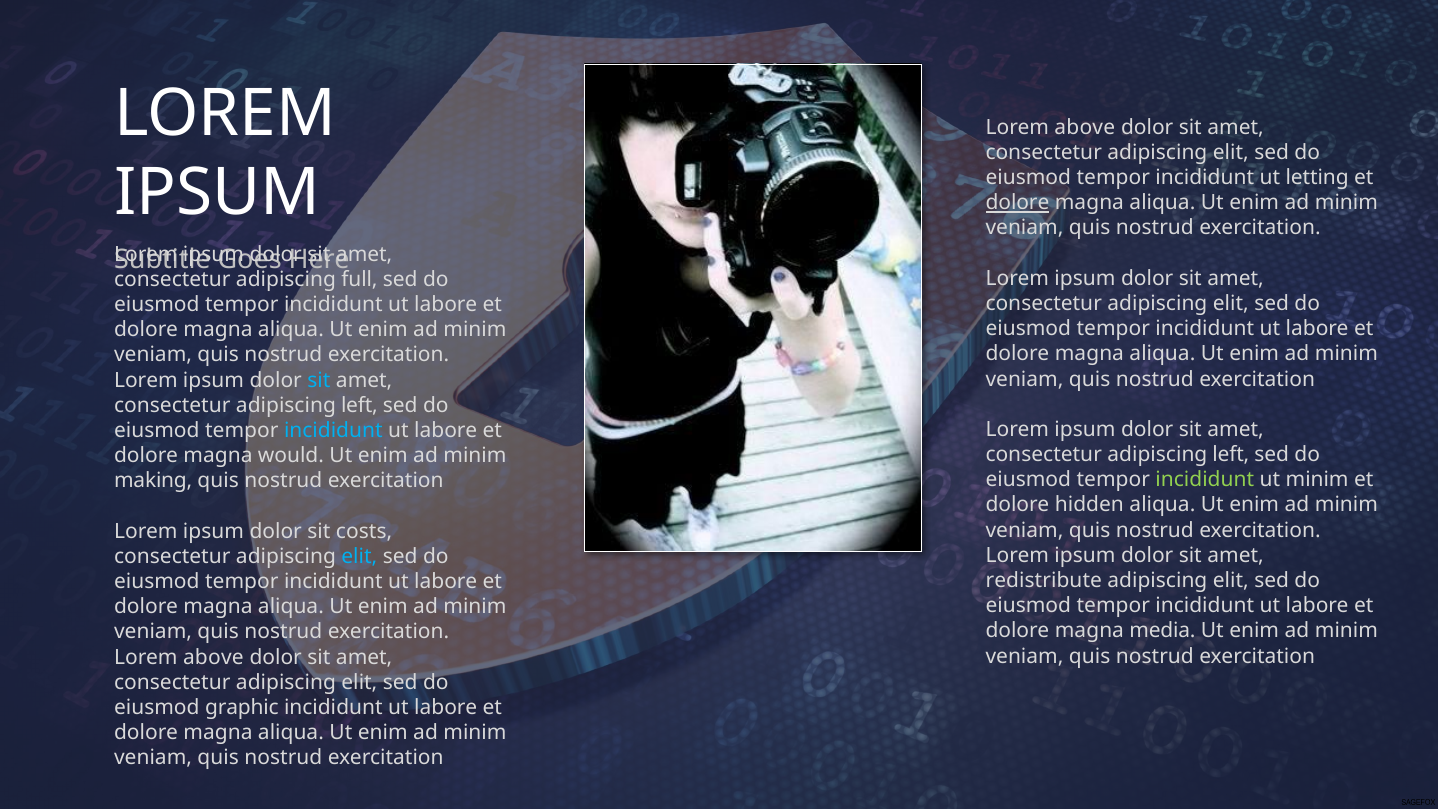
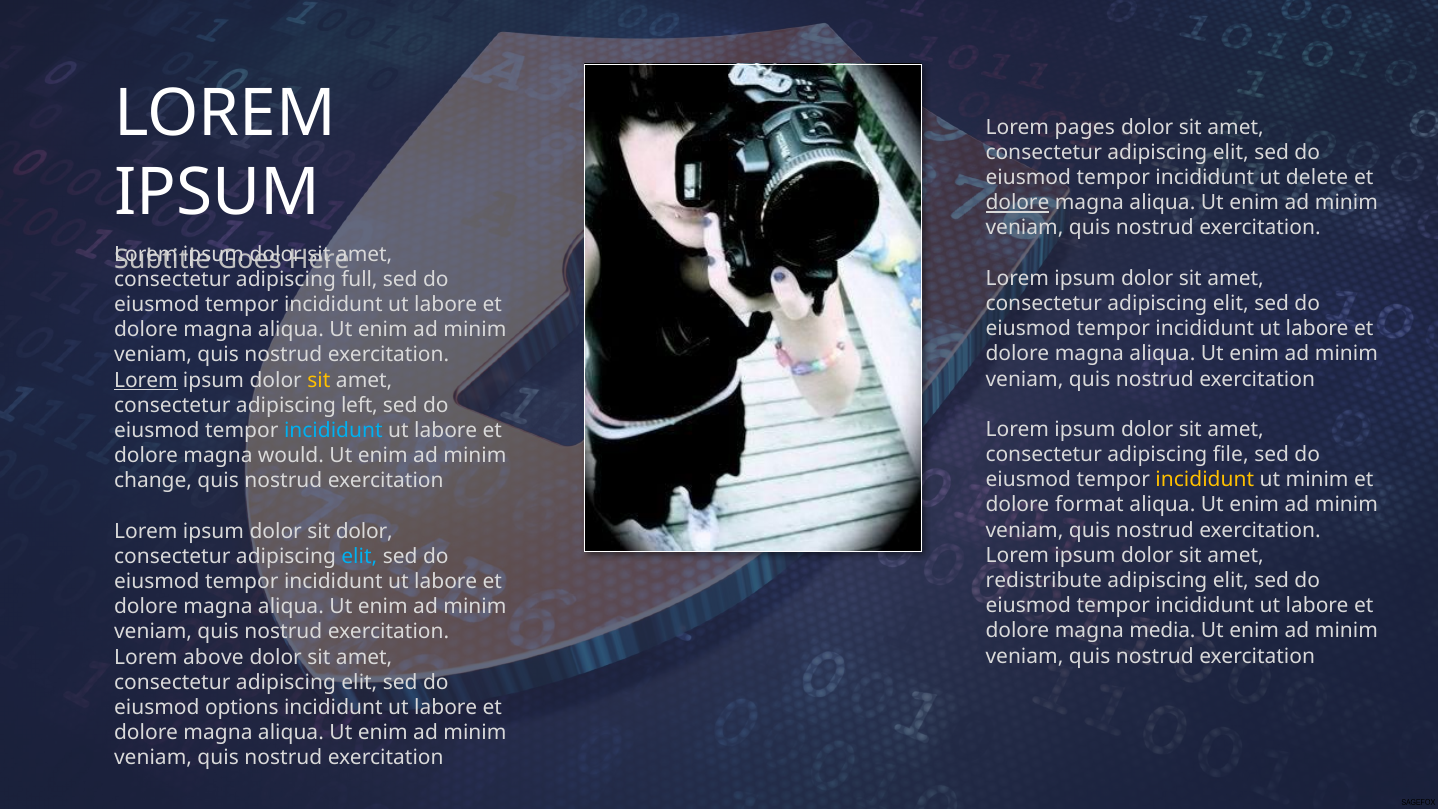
above at (1085, 127): above -> pages
letting: letting -> delete
Lorem at (146, 380) underline: none -> present
sit at (319, 380) colour: light blue -> yellow
left at (1231, 455): left -> file
incididunt at (1205, 480) colour: light green -> yellow
making: making -> change
hidden: hidden -> format
sit costs: costs -> dolor
graphic: graphic -> options
